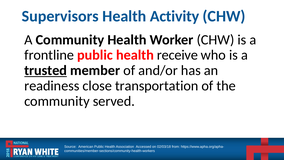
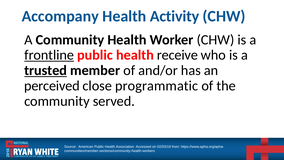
Supervisors: Supervisors -> Accompany
frontline underline: none -> present
readiness: readiness -> perceived
transportation: transportation -> programmatic
